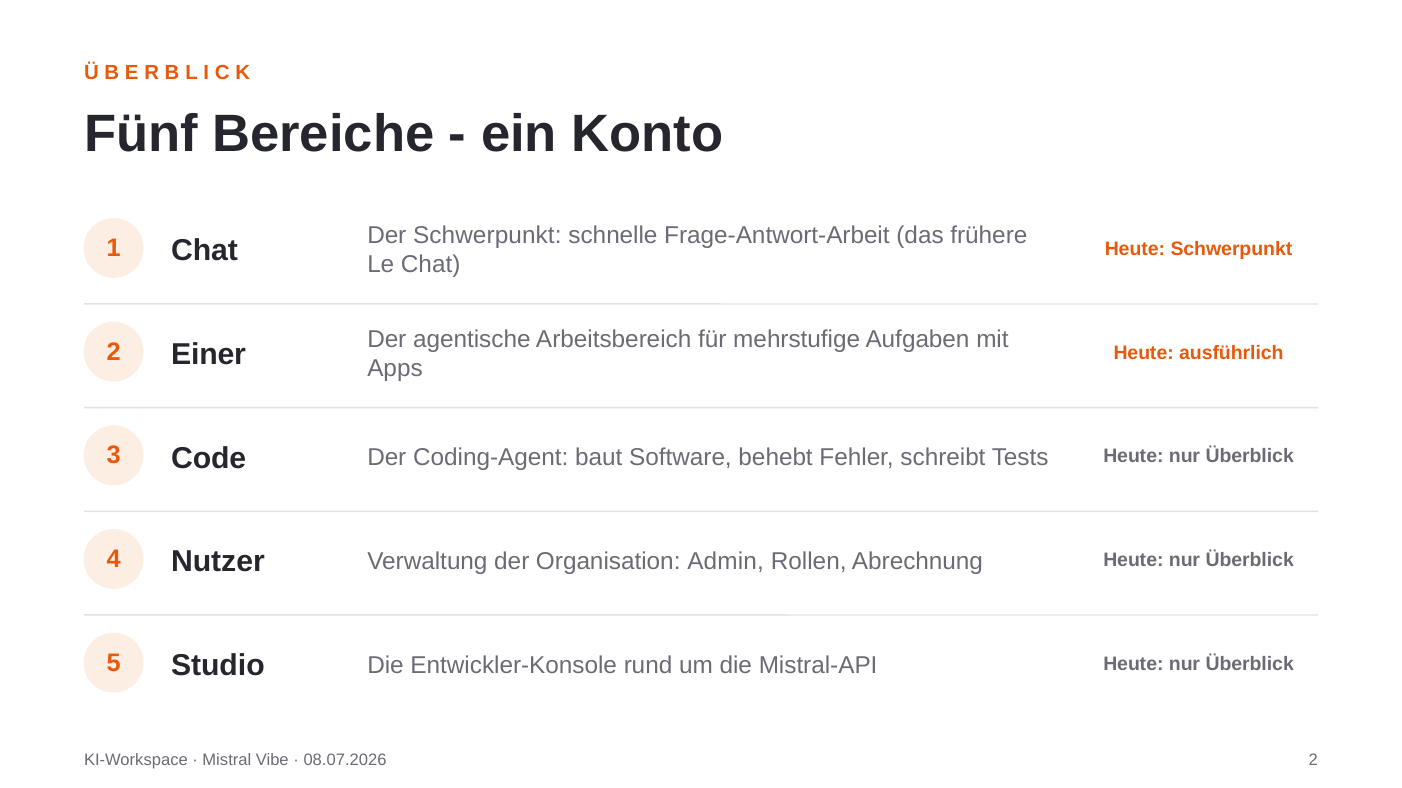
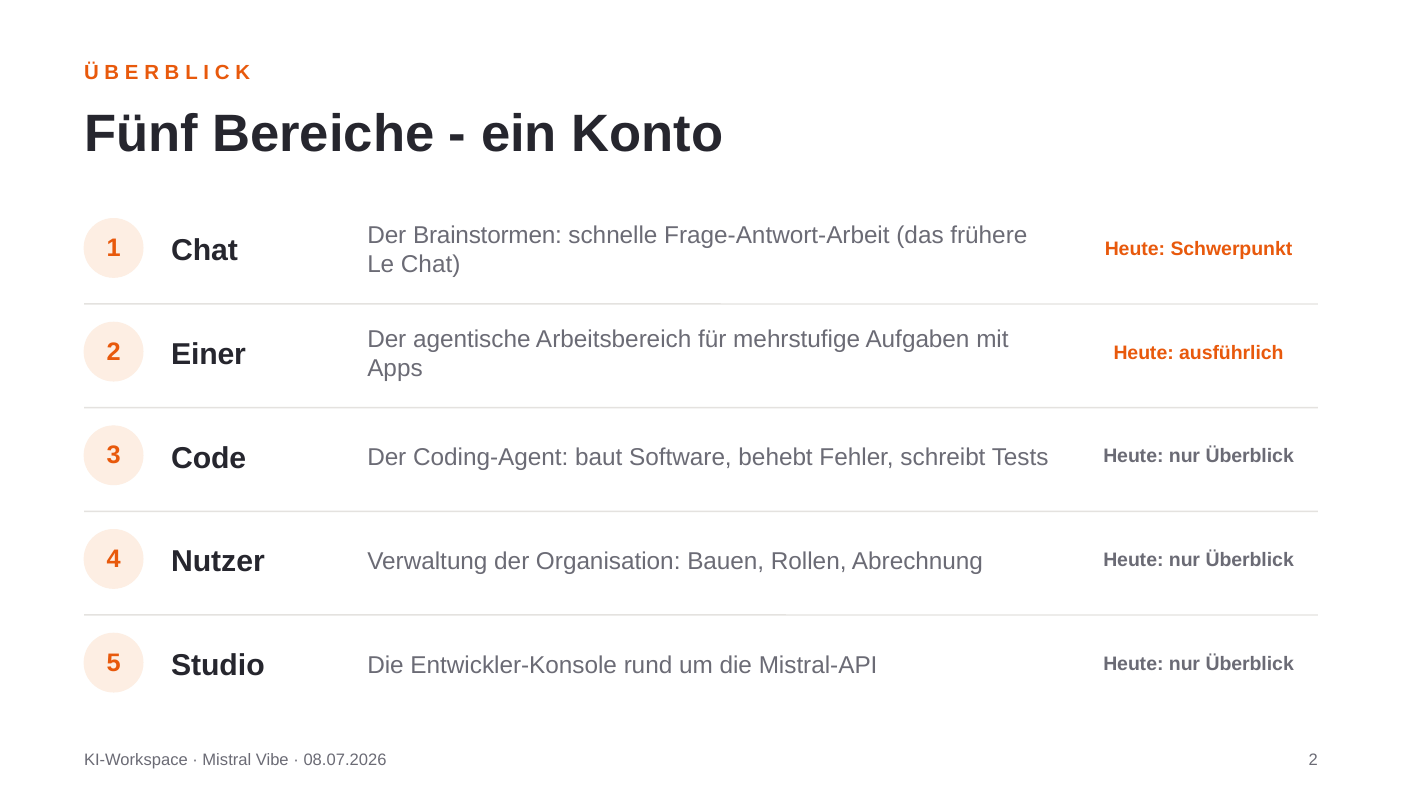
Der Schwerpunkt: Schwerpunkt -> Brainstormen
Admin: Admin -> Bauen
